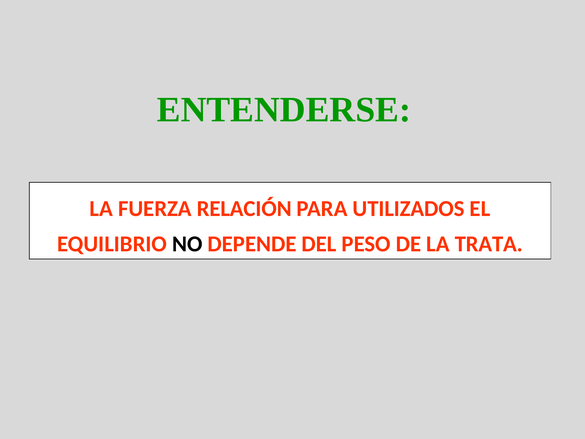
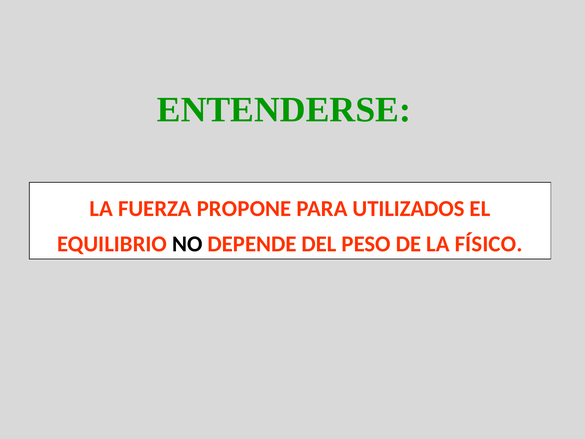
RELACIÓN: RELACIÓN -> PROPONE
TRATA: TRATA -> FÍSICO
